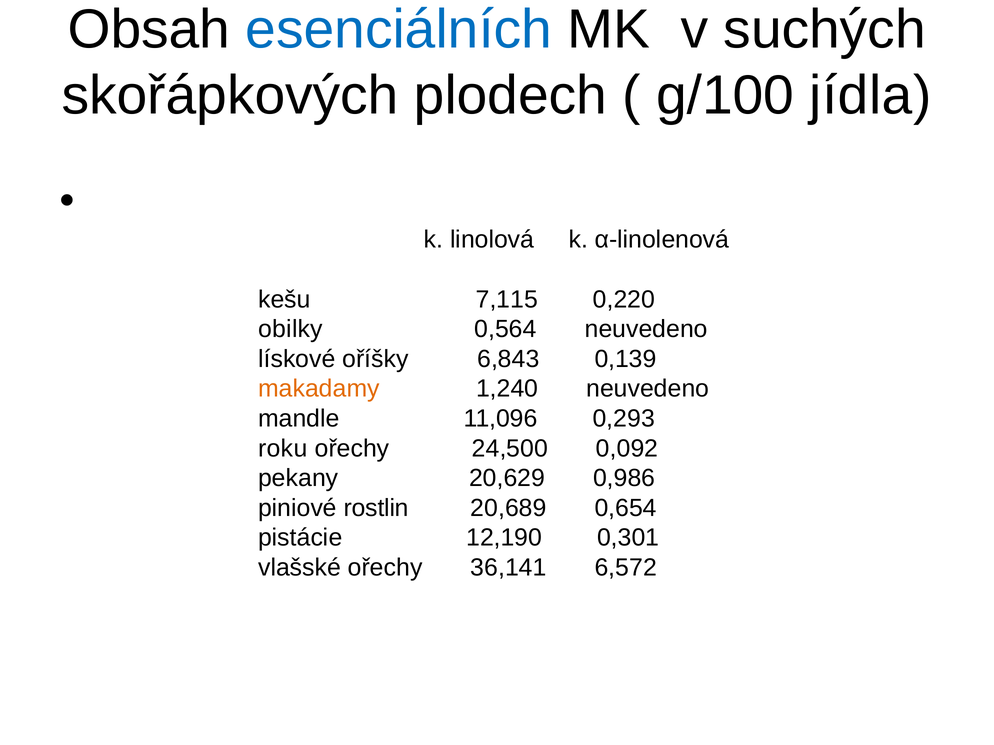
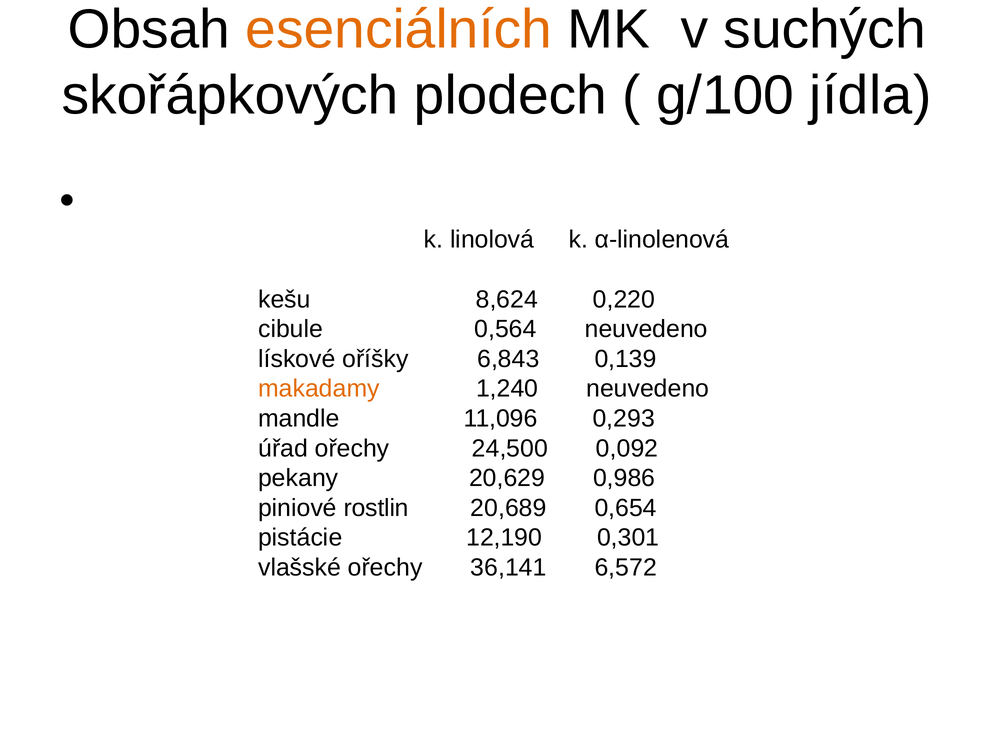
esenciálních colour: blue -> orange
7,115: 7,115 -> 8,624
obilky: obilky -> cibule
roku: roku -> úřad
